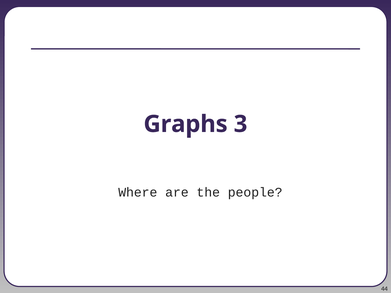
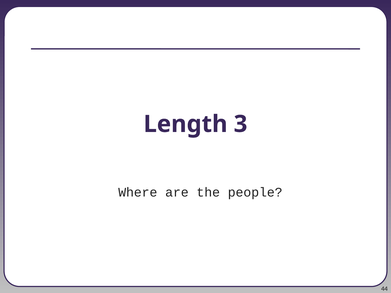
Graphs: Graphs -> Length
